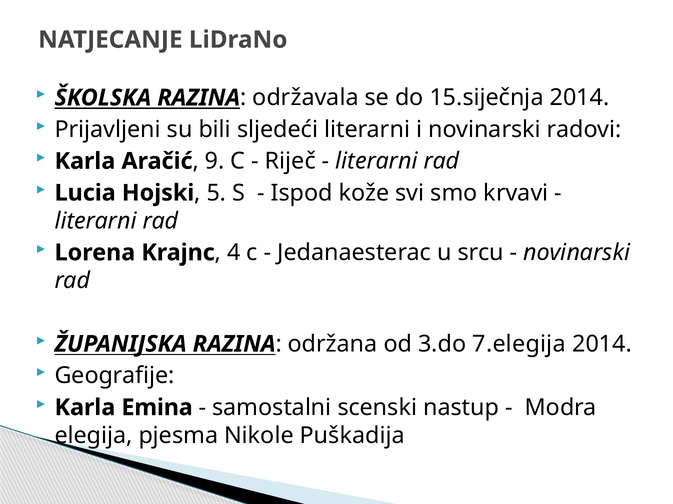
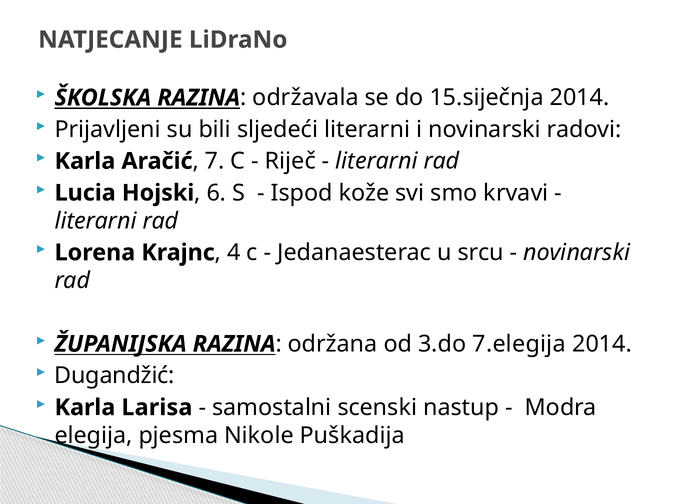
9: 9 -> 7
5: 5 -> 6
Geografije: Geografije -> Dugandžić
Emina: Emina -> Larisa
